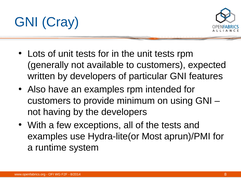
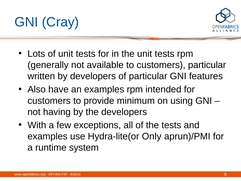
customers expected: expected -> particular
Most: Most -> Only
